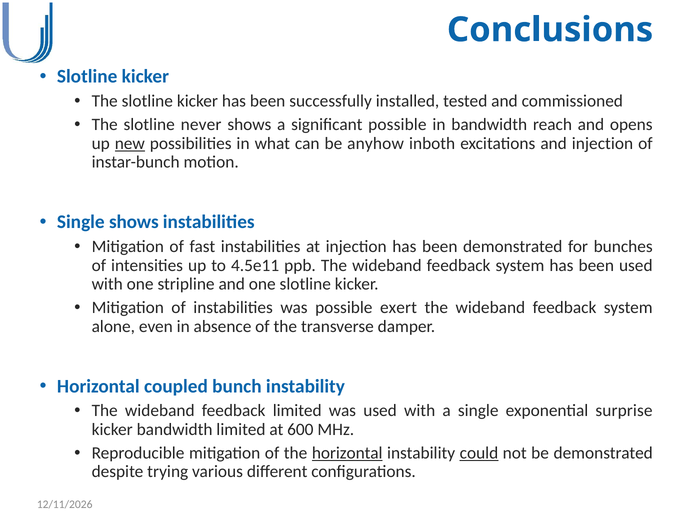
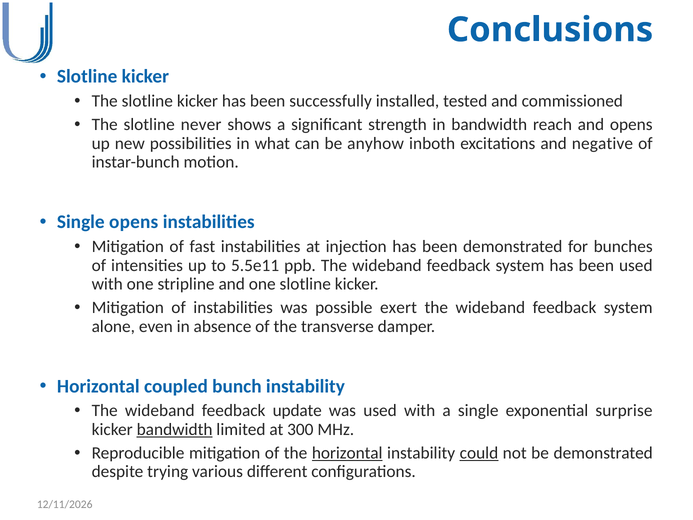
significant possible: possible -> strength
new underline: present -> none
and injection: injection -> negative
Single shows: shows -> opens
4.5e11: 4.5e11 -> 5.5e11
feedback limited: limited -> update
bandwidth at (175, 429) underline: none -> present
600: 600 -> 300
